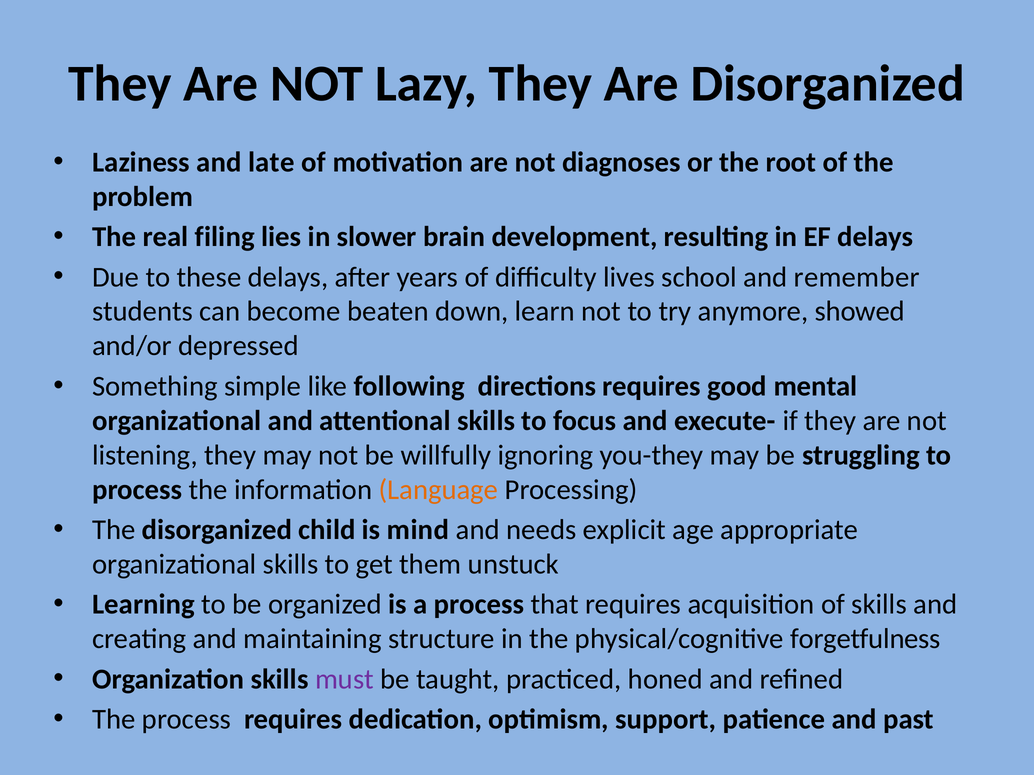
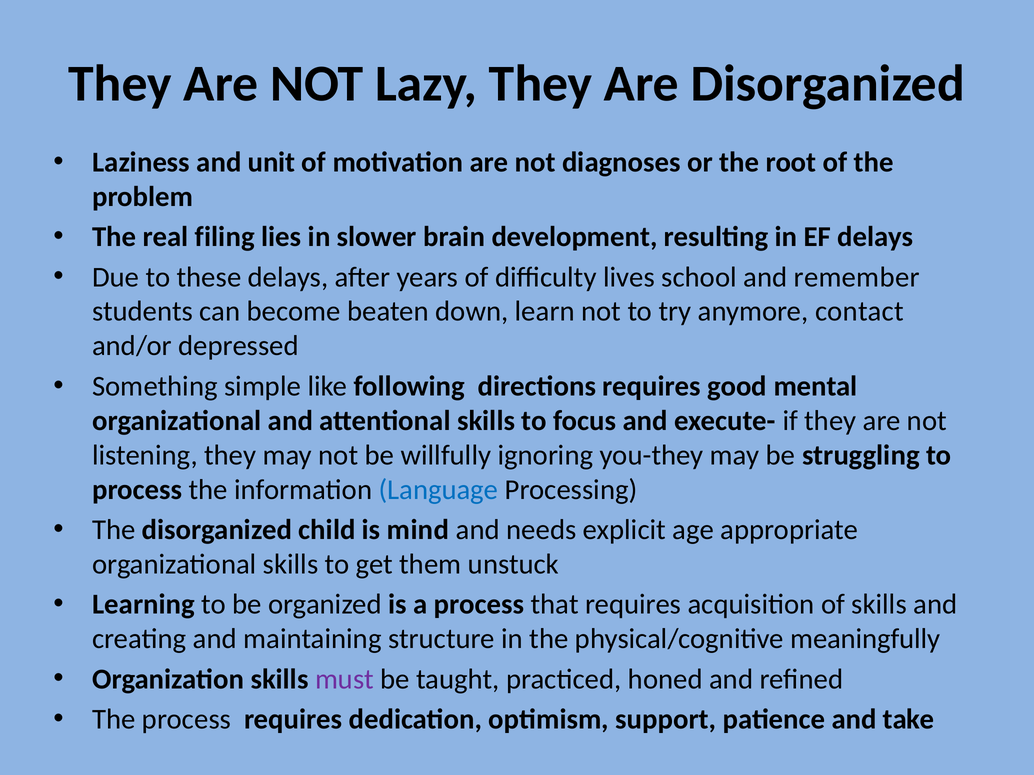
late: late -> unit
showed: showed -> contact
Language colour: orange -> blue
forgetfulness: forgetfulness -> meaningfully
past: past -> take
